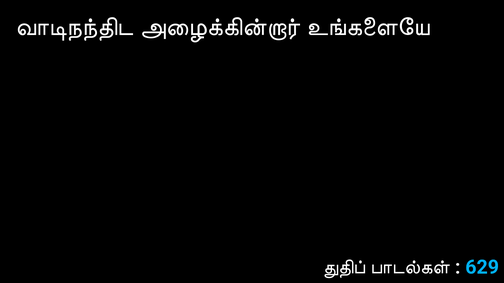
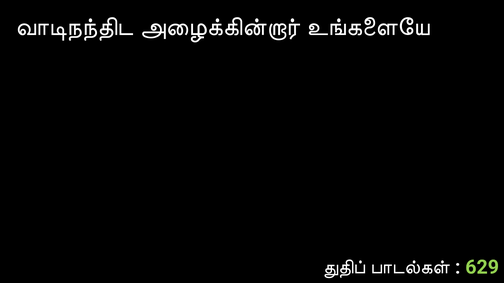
629 colour: light blue -> light green
